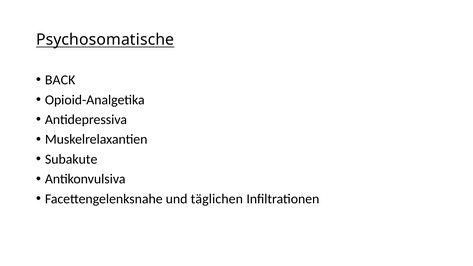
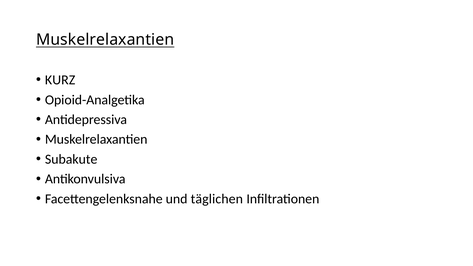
Psychosomatische at (105, 40): Psychosomatische -> Muskelrelaxantien
BACK: BACK -> KURZ
